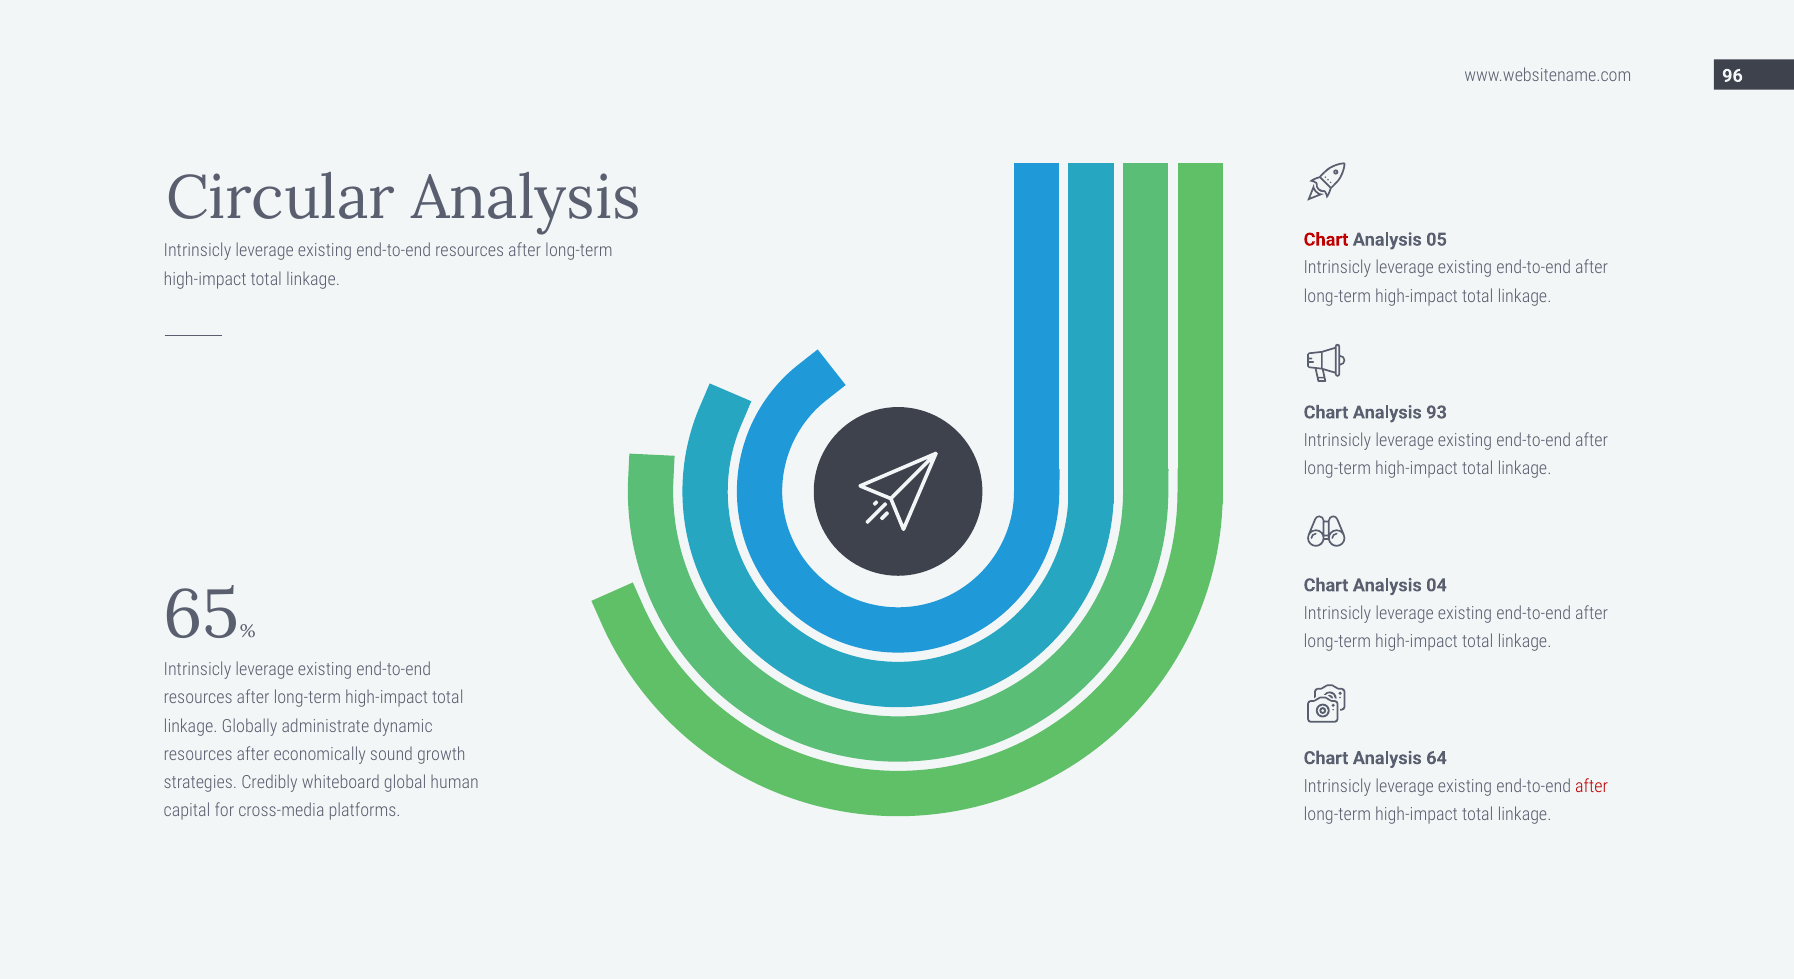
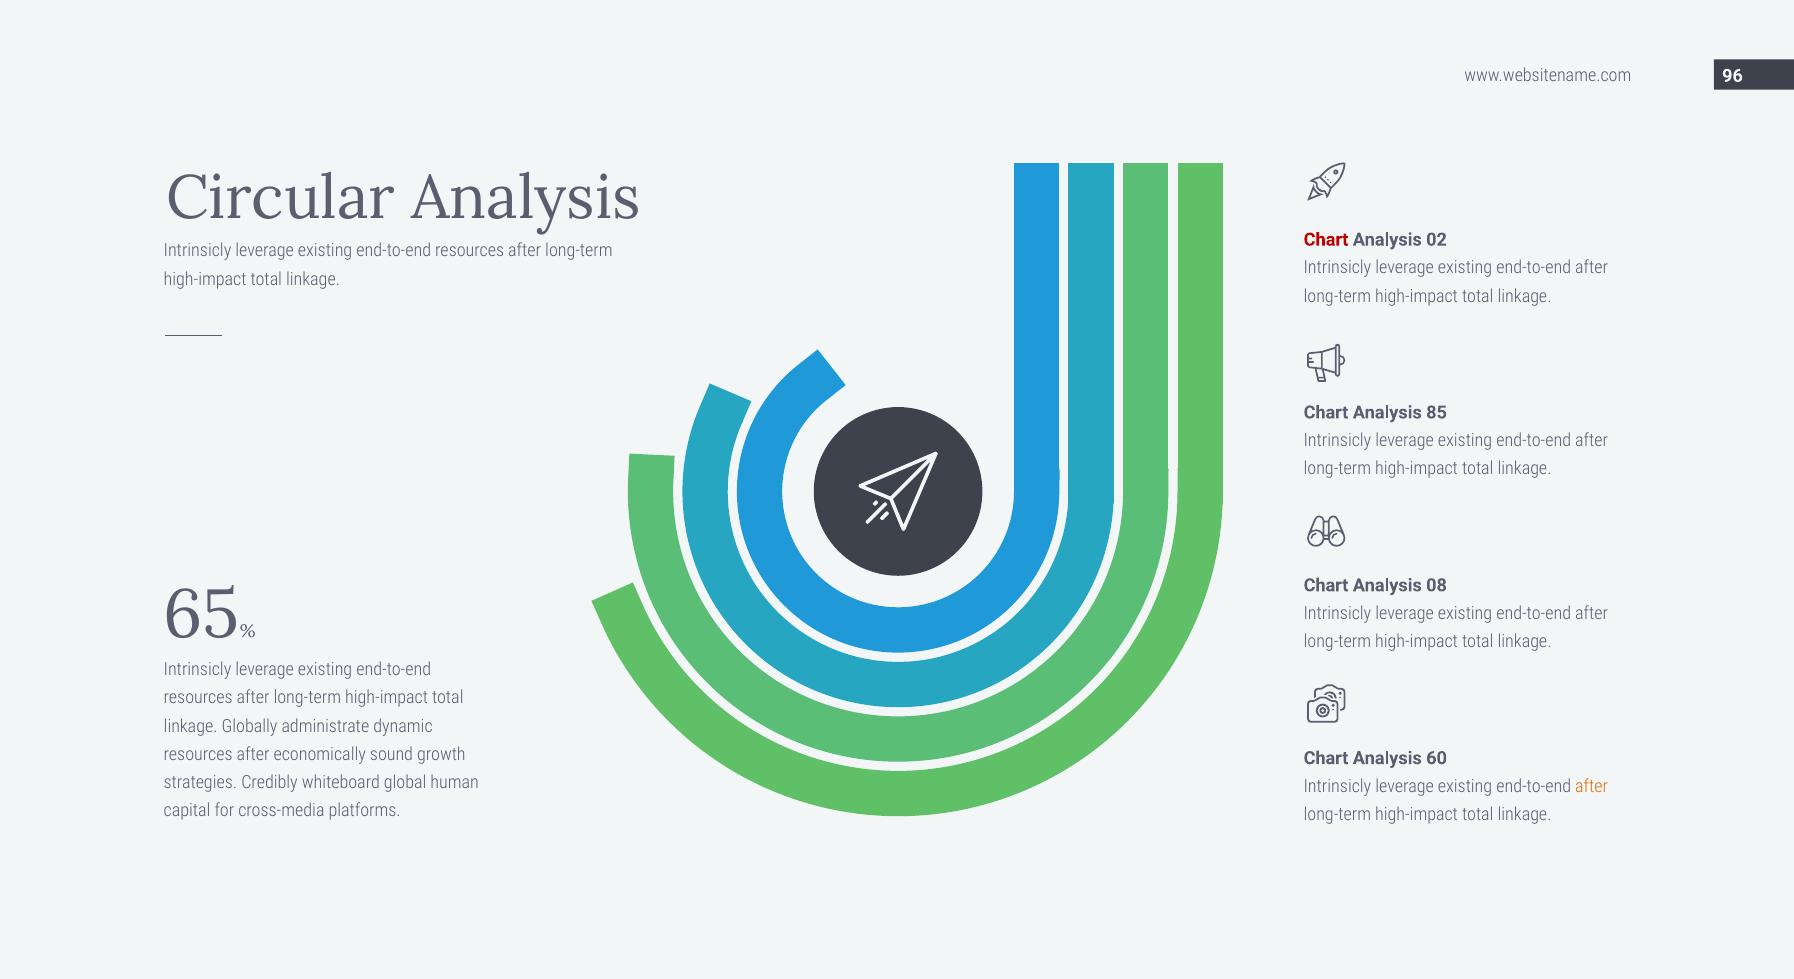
05: 05 -> 02
93: 93 -> 85
04: 04 -> 08
64: 64 -> 60
after at (1592, 786) colour: red -> orange
